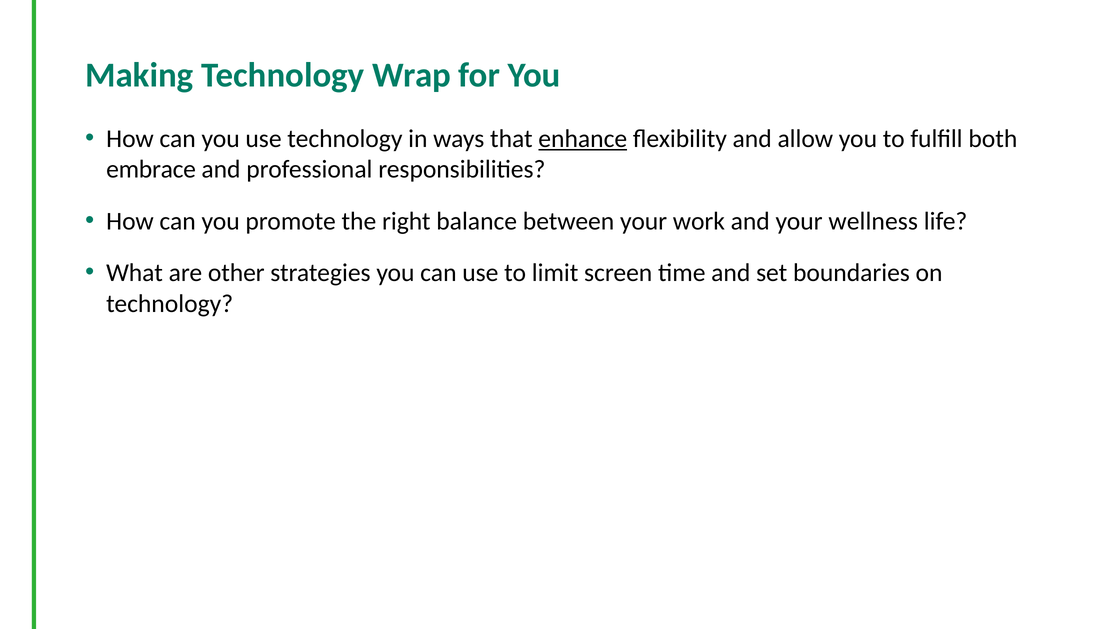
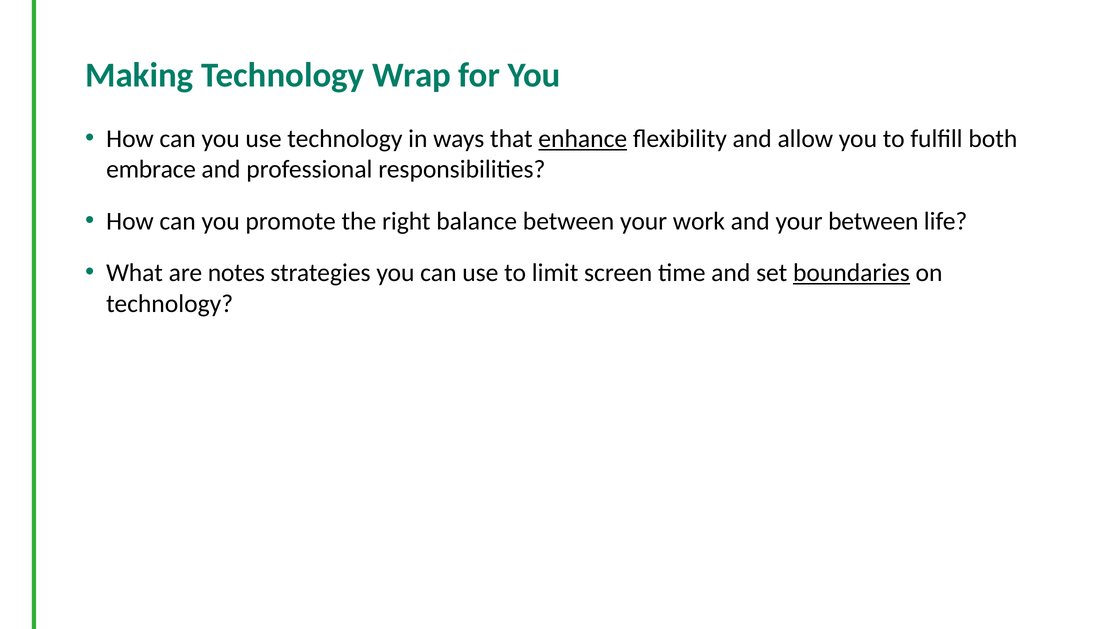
your wellness: wellness -> between
other: other -> notes
boundaries underline: none -> present
